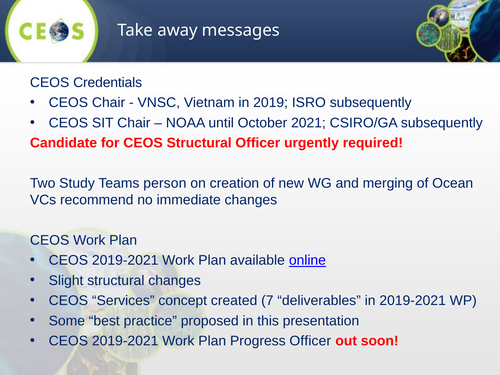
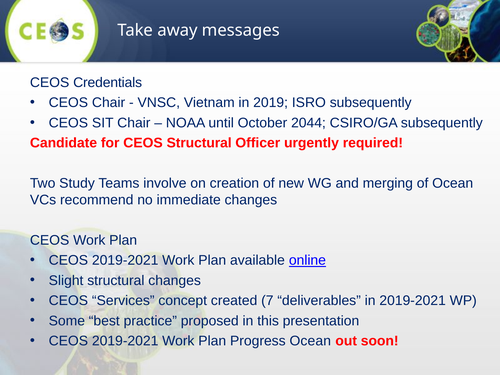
2021: 2021 -> 2044
person: person -> involve
Progress Officer: Officer -> Ocean
